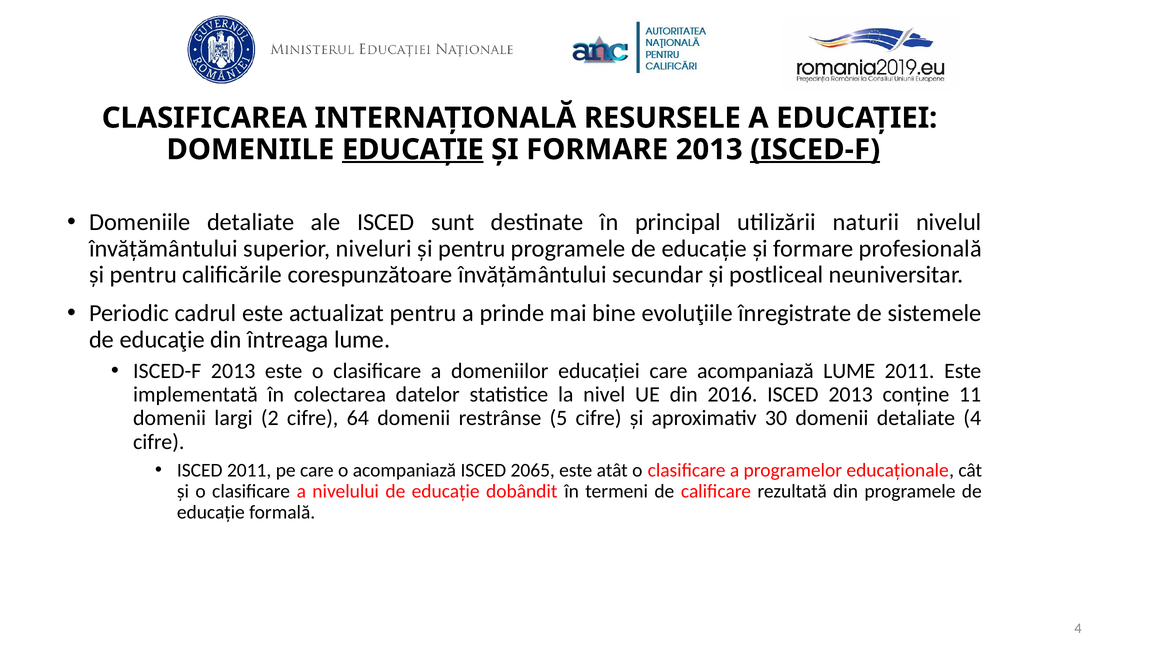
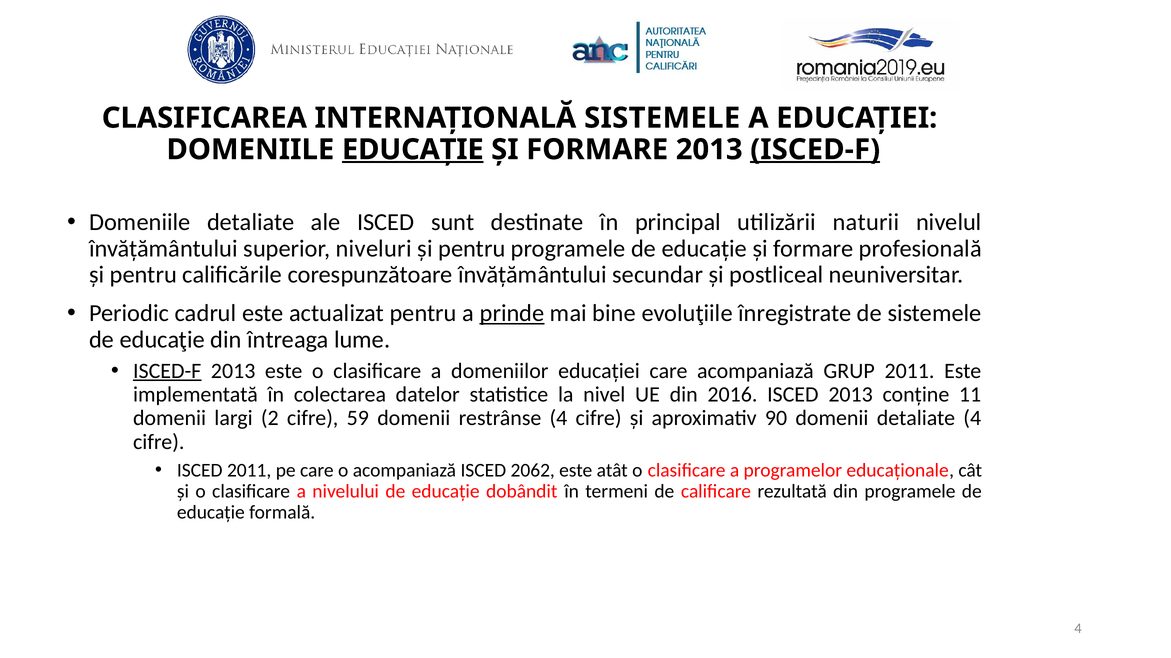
INTERNAȚIONALĂ RESURSELE: RESURSELE -> SISTEMELE
prinde underline: none -> present
ISCED-F at (167, 371) underline: none -> present
acompaniază LUME: LUME -> GRUP
64: 64 -> 59
restrânse 5: 5 -> 4
30: 30 -> 90
2065: 2065 -> 2062
